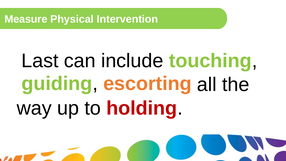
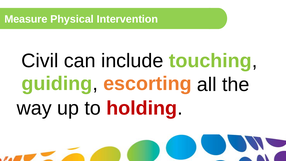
Last: Last -> Civil
